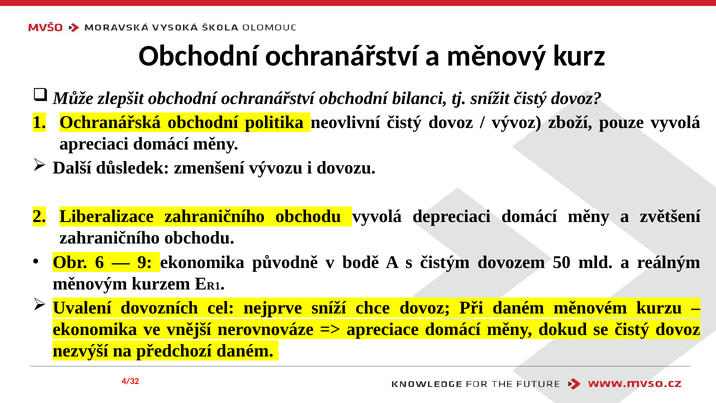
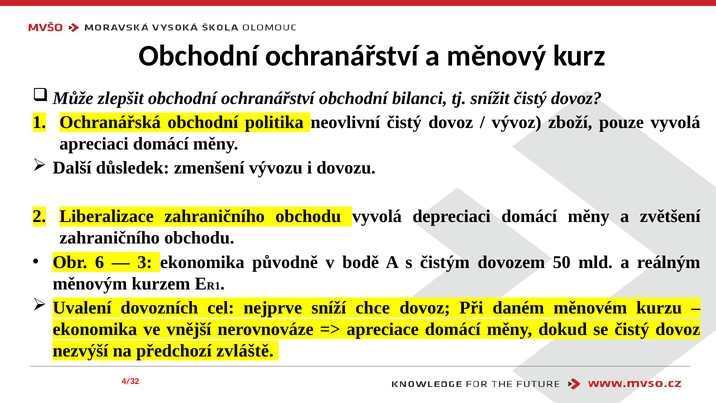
9: 9 -> 3
předchozí daném: daném -> zvláště
